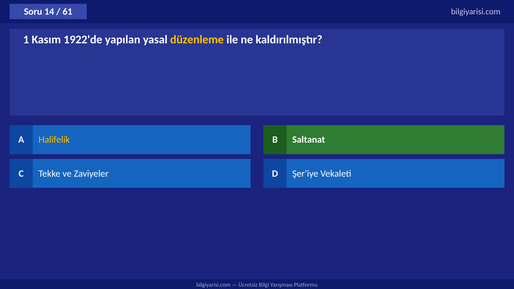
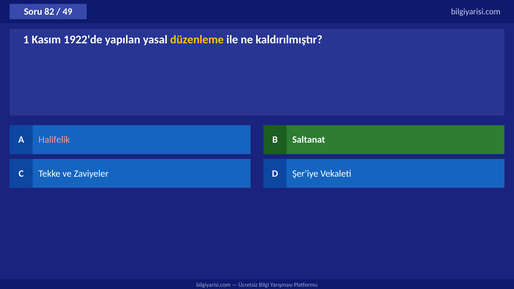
14: 14 -> 82
61: 61 -> 49
Halifelik colour: yellow -> pink
